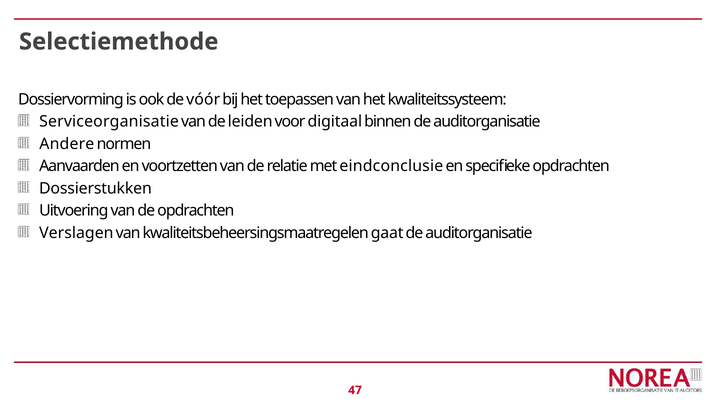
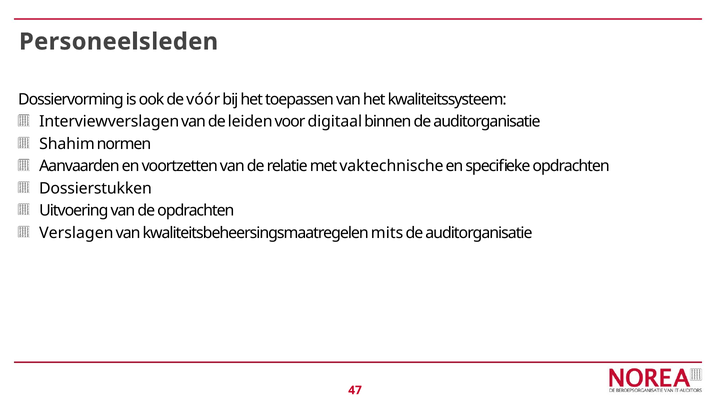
Selectiemethode: Selectiemethode -> Personeelsleden
Serviceorganisatie: Serviceorganisatie -> Interviewverslagen
Andere: Andere -> Shahim
eindconclusie: eindconclusie -> vaktechnische
gaat: gaat -> mits
